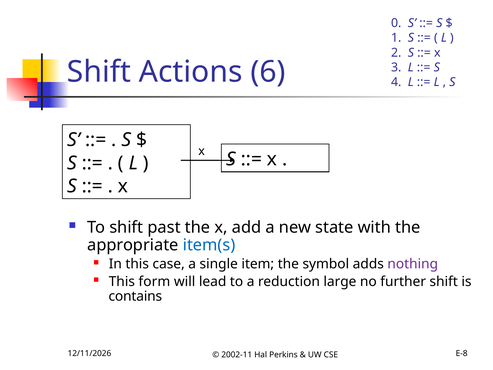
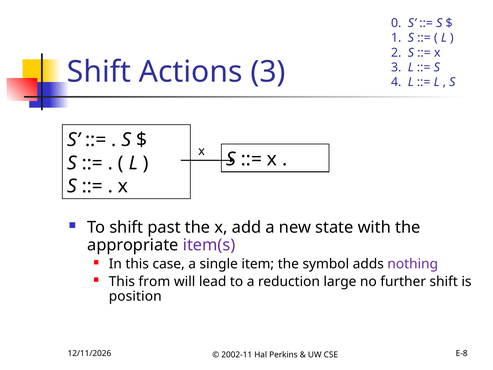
Actions 6: 6 -> 3
item(s colour: blue -> purple
form: form -> from
contains: contains -> position
